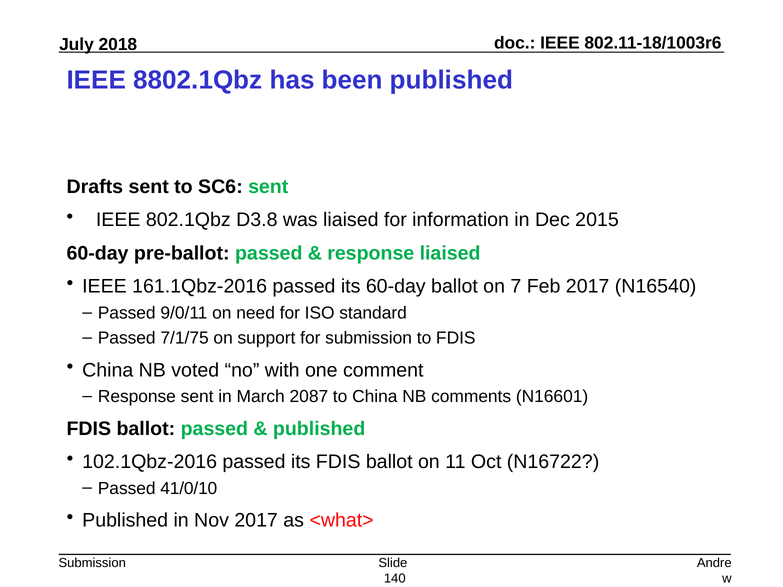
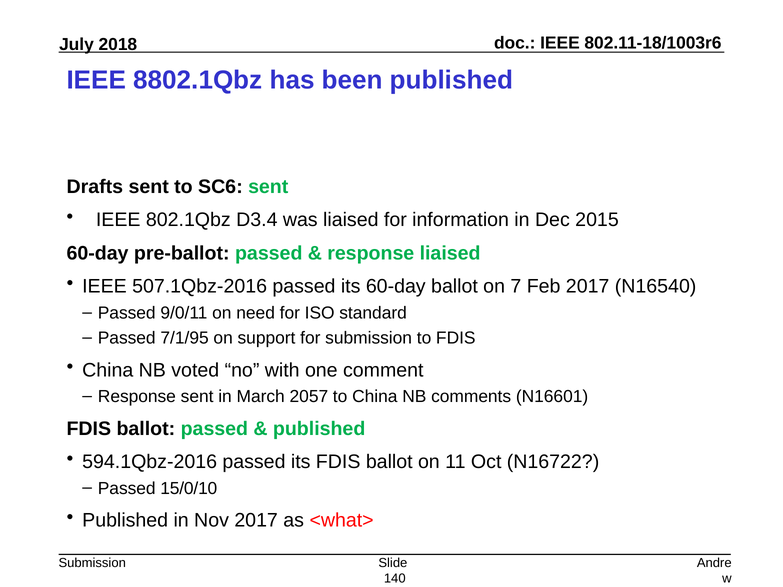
D3.8: D3.8 -> D3.4
161.1Qbz-2016: 161.1Qbz-2016 -> 507.1Qbz-2016
7/1/75: 7/1/75 -> 7/1/95
2087: 2087 -> 2057
102.1Qbz-2016: 102.1Qbz-2016 -> 594.1Qbz-2016
41/0/10: 41/0/10 -> 15/0/10
